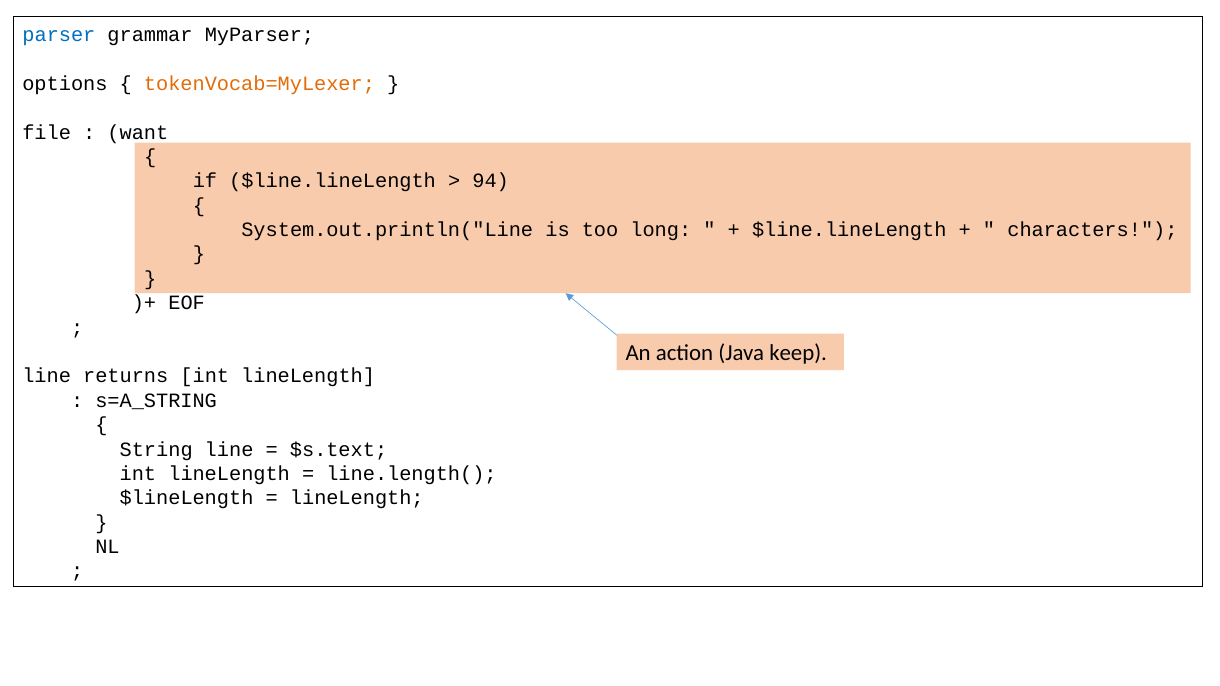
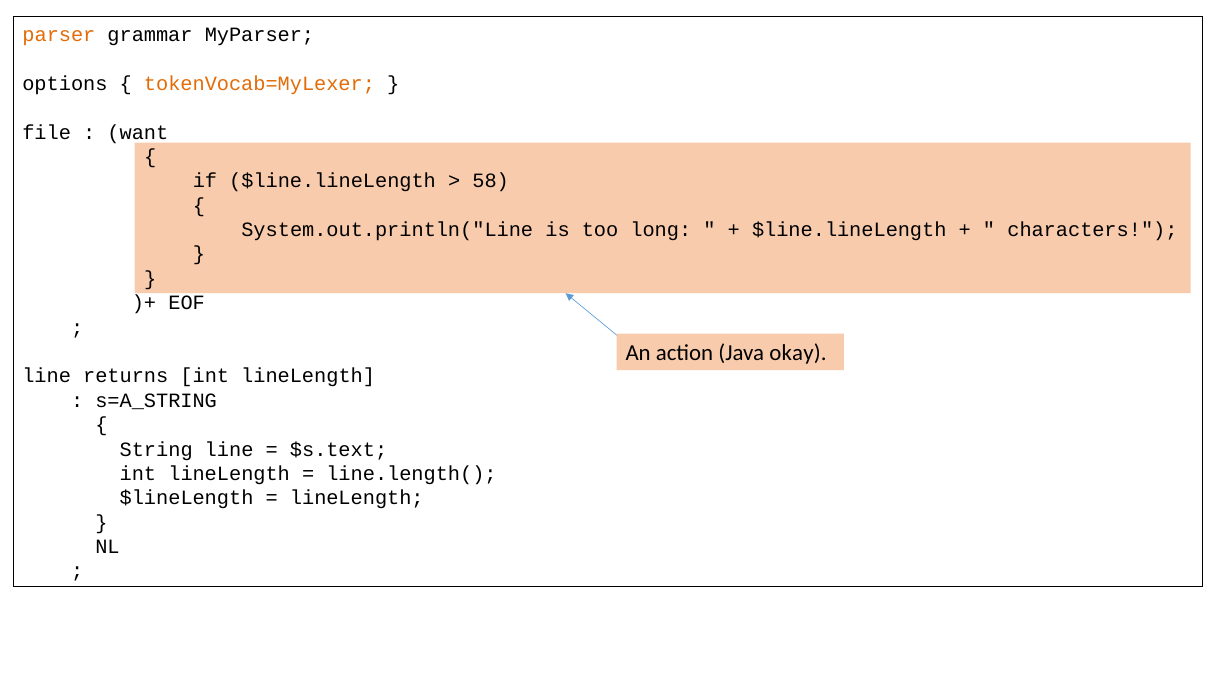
parser colour: blue -> orange
94: 94 -> 58
keep: keep -> okay
